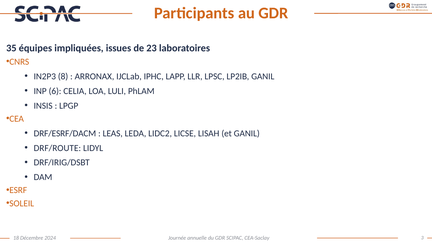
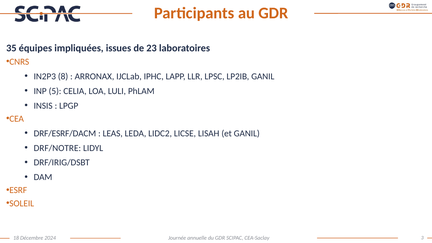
6: 6 -> 5
DRF/ROUTE: DRF/ROUTE -> DRF/NOTRE
